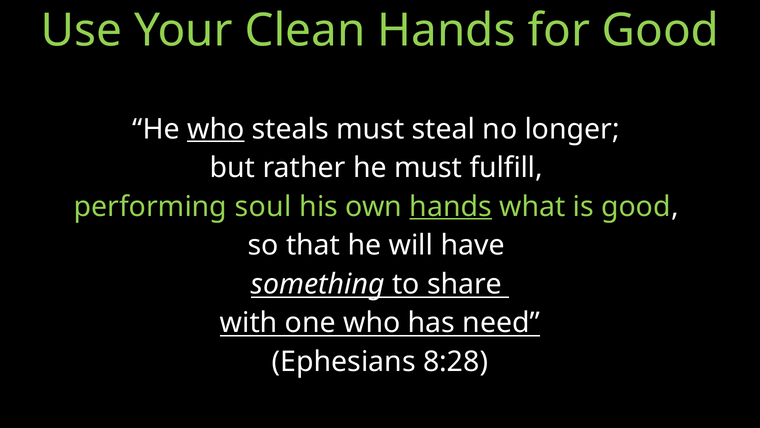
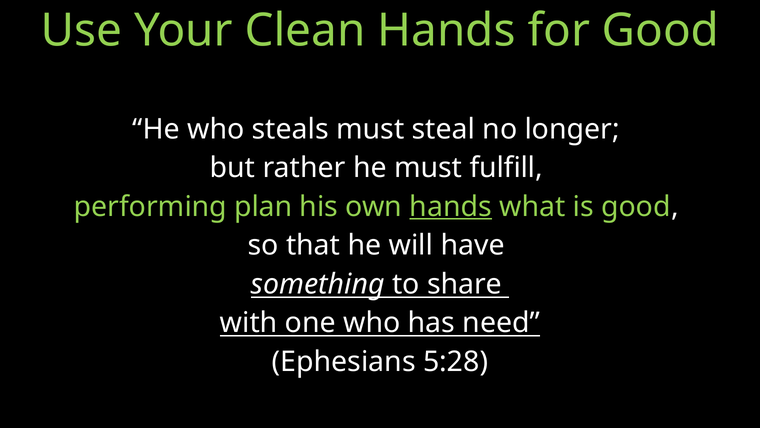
who at (216, 129) underline: present -> none
soul: soul -> plan
8:28: 8:28 -> 5:28
